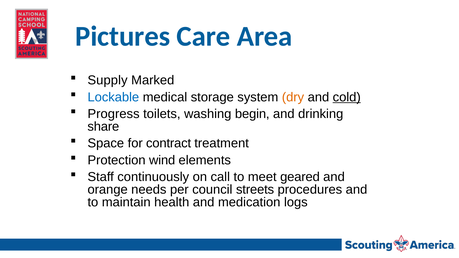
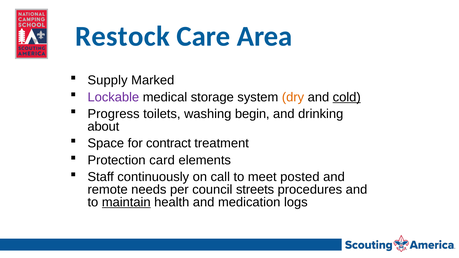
Pictures: Pictures -> Restock
Lockable colour: blue -> purple
share: share -> about
wind: wind -> card
geared: geared -> posted
orange: orange -> remote
maintain underline: none -> present
